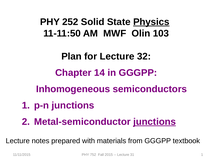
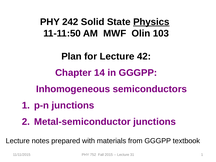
252: 252 -> 242
32: 32 -> 42
junctions at (155, 122) underline: present -> none
